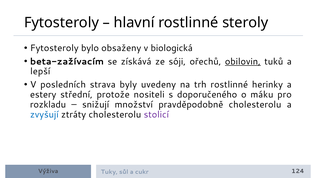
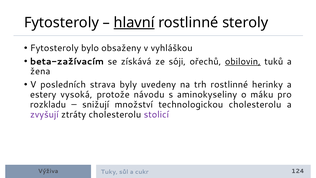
hlavní underline: none -> present
biologická: biologická -> vyhláškou
lepší: lepší -> žena
střední: střední -> vysoká
nositeli: nositeli -> návodu
doporučeného: doporučeného -> aminokyseliny
pravděpodobně: pravděpodobně -> technologickou
zvyšují colour: blue -> purple
